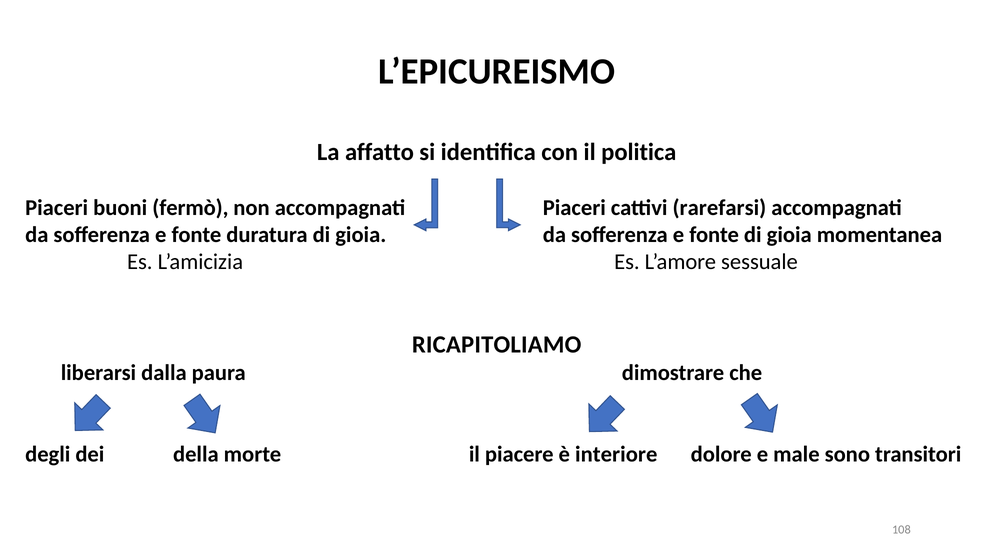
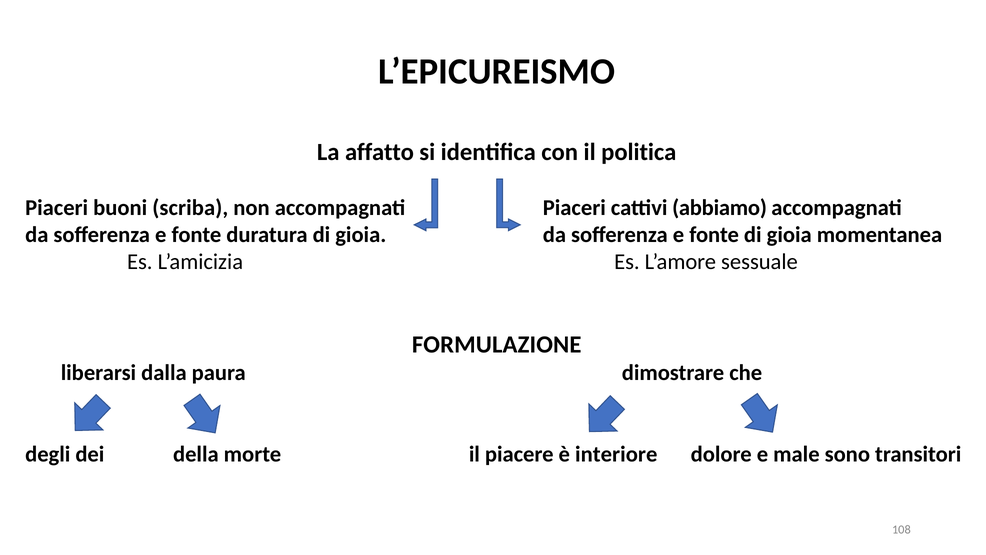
fermò: fermò -> scriba
rarefarsi: rarefarsi -> abbiamo
RICAPITOLIAMO: RICAPITOLIAMO -> FORMULAZIONE
